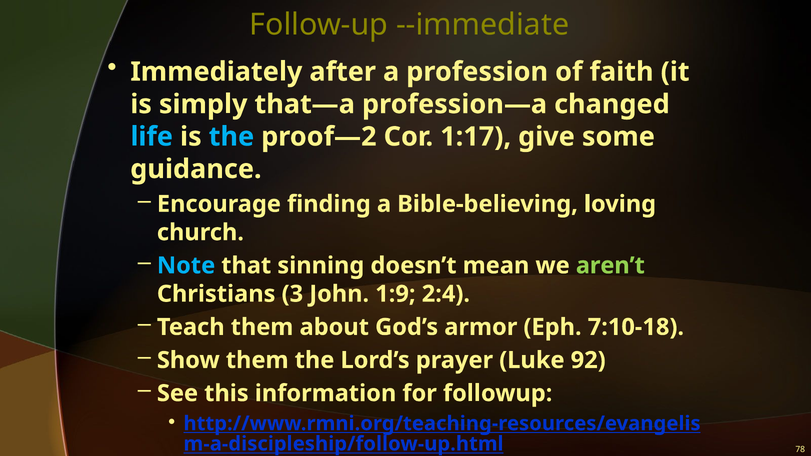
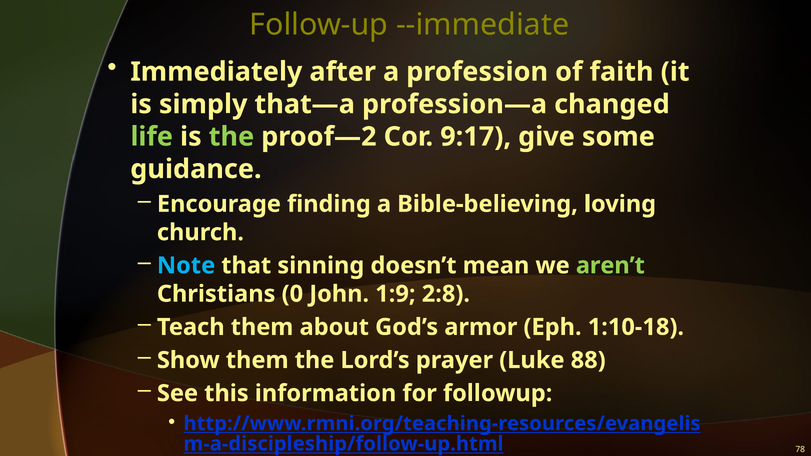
life colour: light blue -> light green
the at (231, 137) colour: light blue -> light green
1:17: 1:17 -> 9:17
3: 3 -> 0
2:4: 2:4 -> 2:8
7:10-18: 7:10-18 -> 1:10-18
92: 92 -> 88
